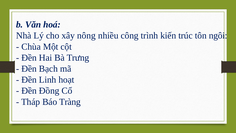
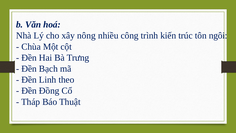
hoạt: hoạt -> theo
Tràng: Tràng -> Thuật
